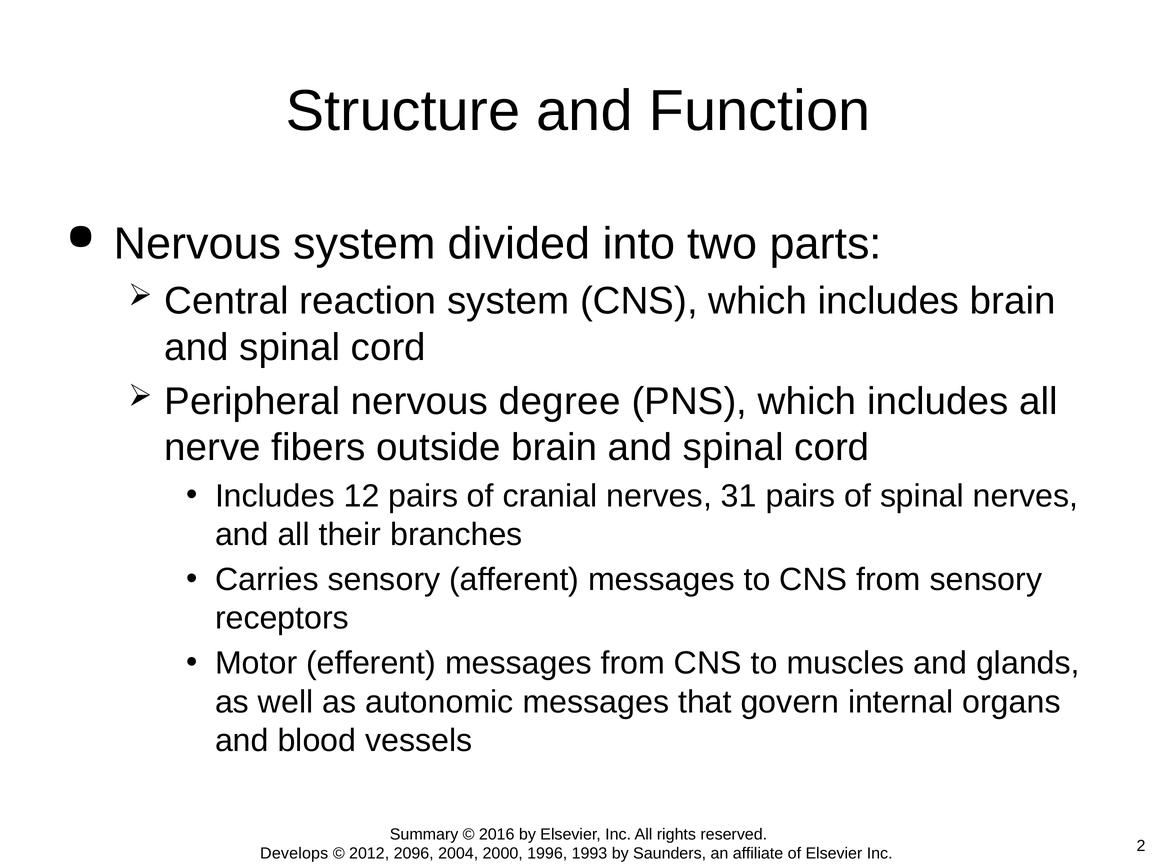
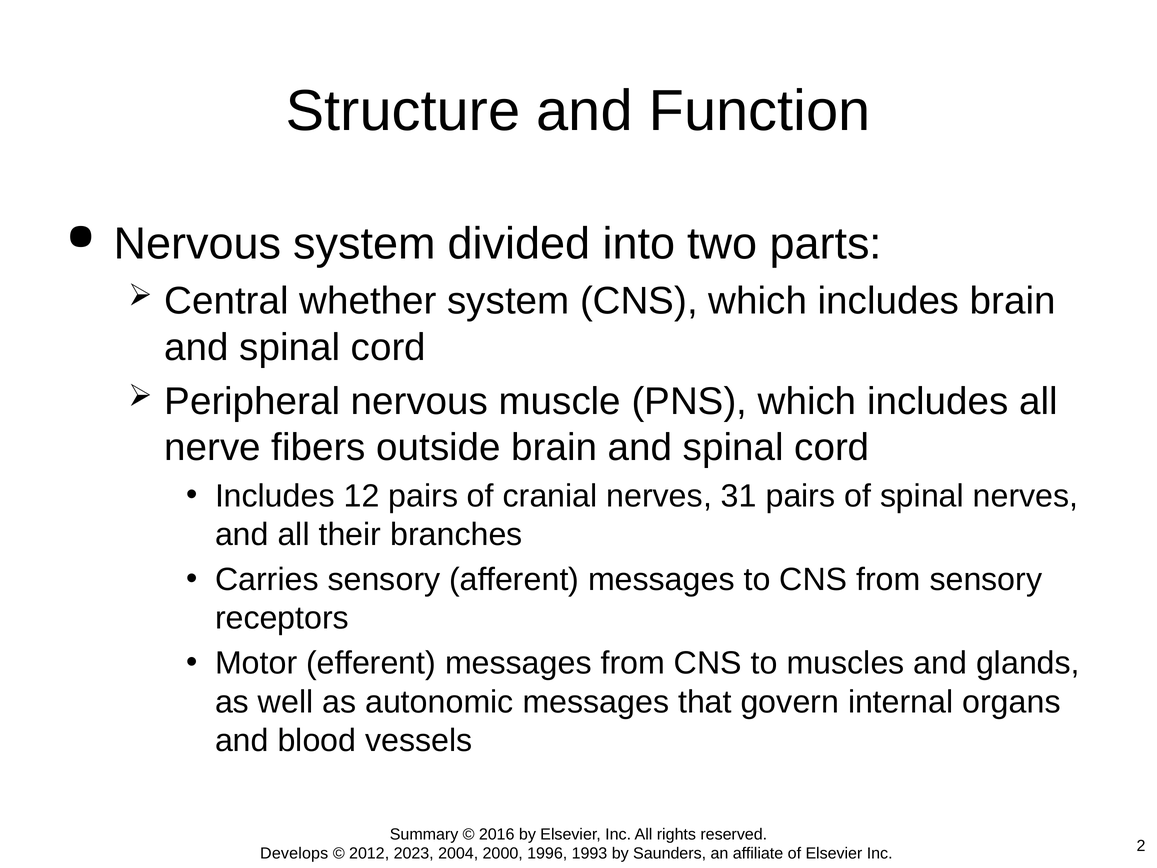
reaction: reaction -> whether
degree: degree -> muscle
2096: 2096 -> 2023
